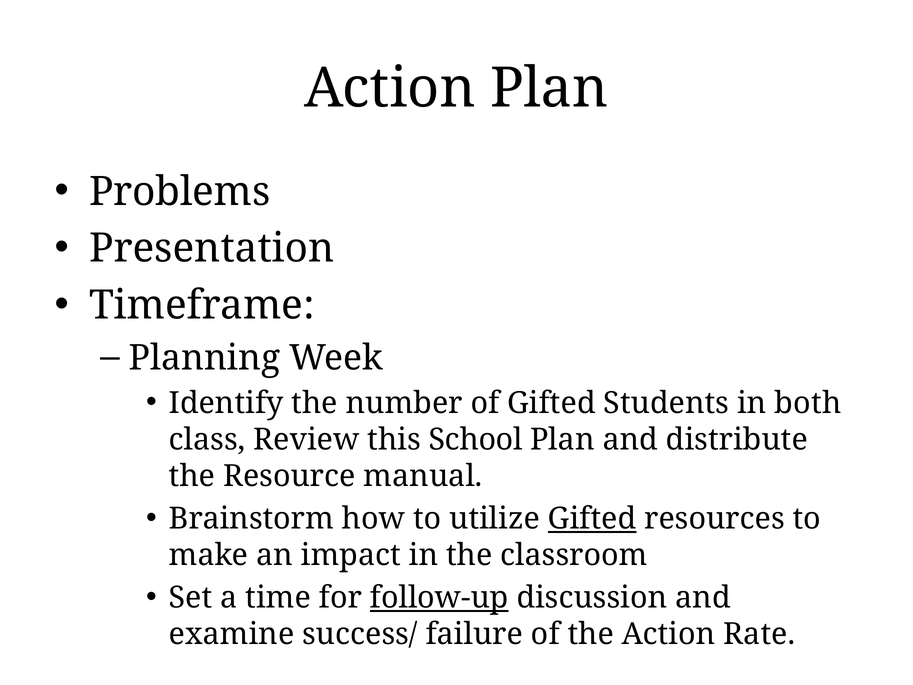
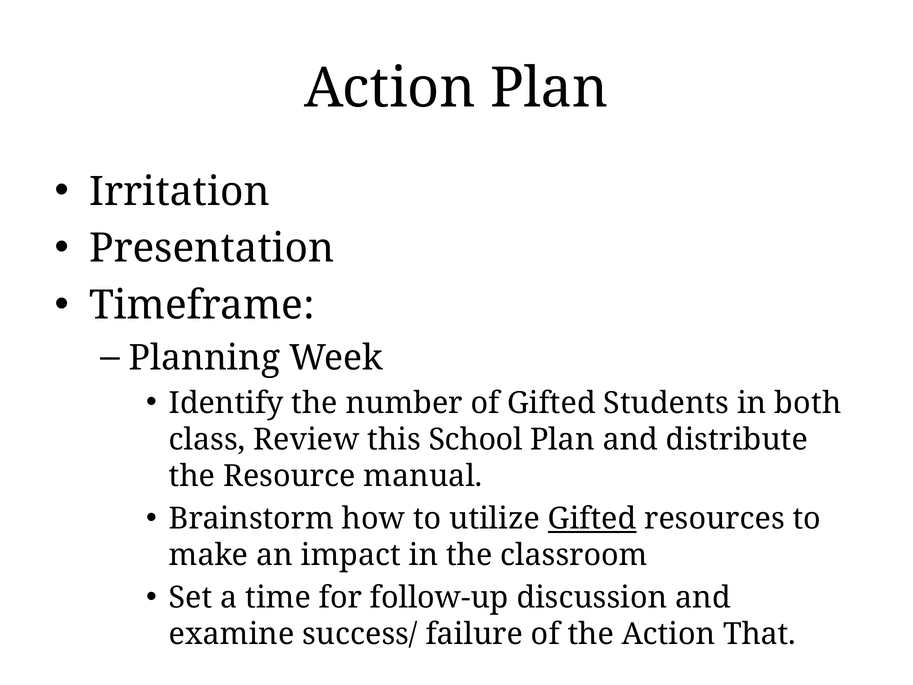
Problems: Problems -> Irritation
follow-up underline: present -> none
Rate: Rate -> That
